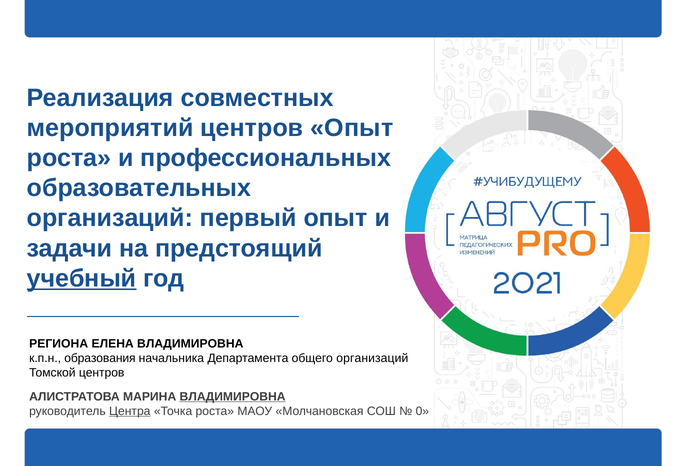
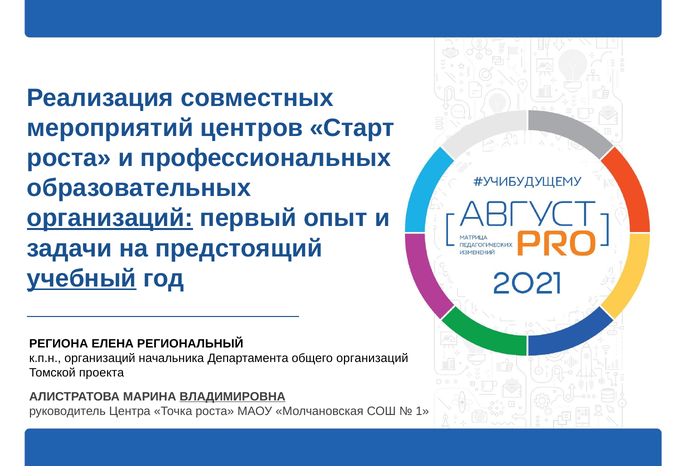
центров Опыт: Опыт -> Старт
организаций at (110, 218) underline: none -> present
ЕЛЕНА ВЛАДИМИРОВНА: ВЛАДИМИРОВНА -> РЕГИОНАЛЬНЫЙ
образования at (100, 358): образования -> организаций
центров at (102, 372): центров -> проекта
Центра underline: present -> none
0: 0 -> 1
